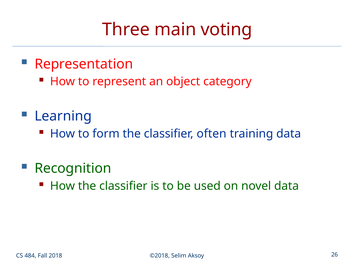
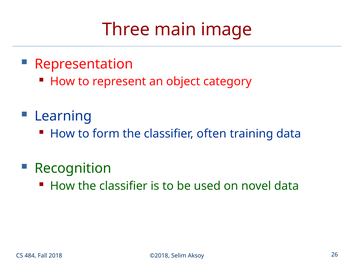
voting: voting -> image
